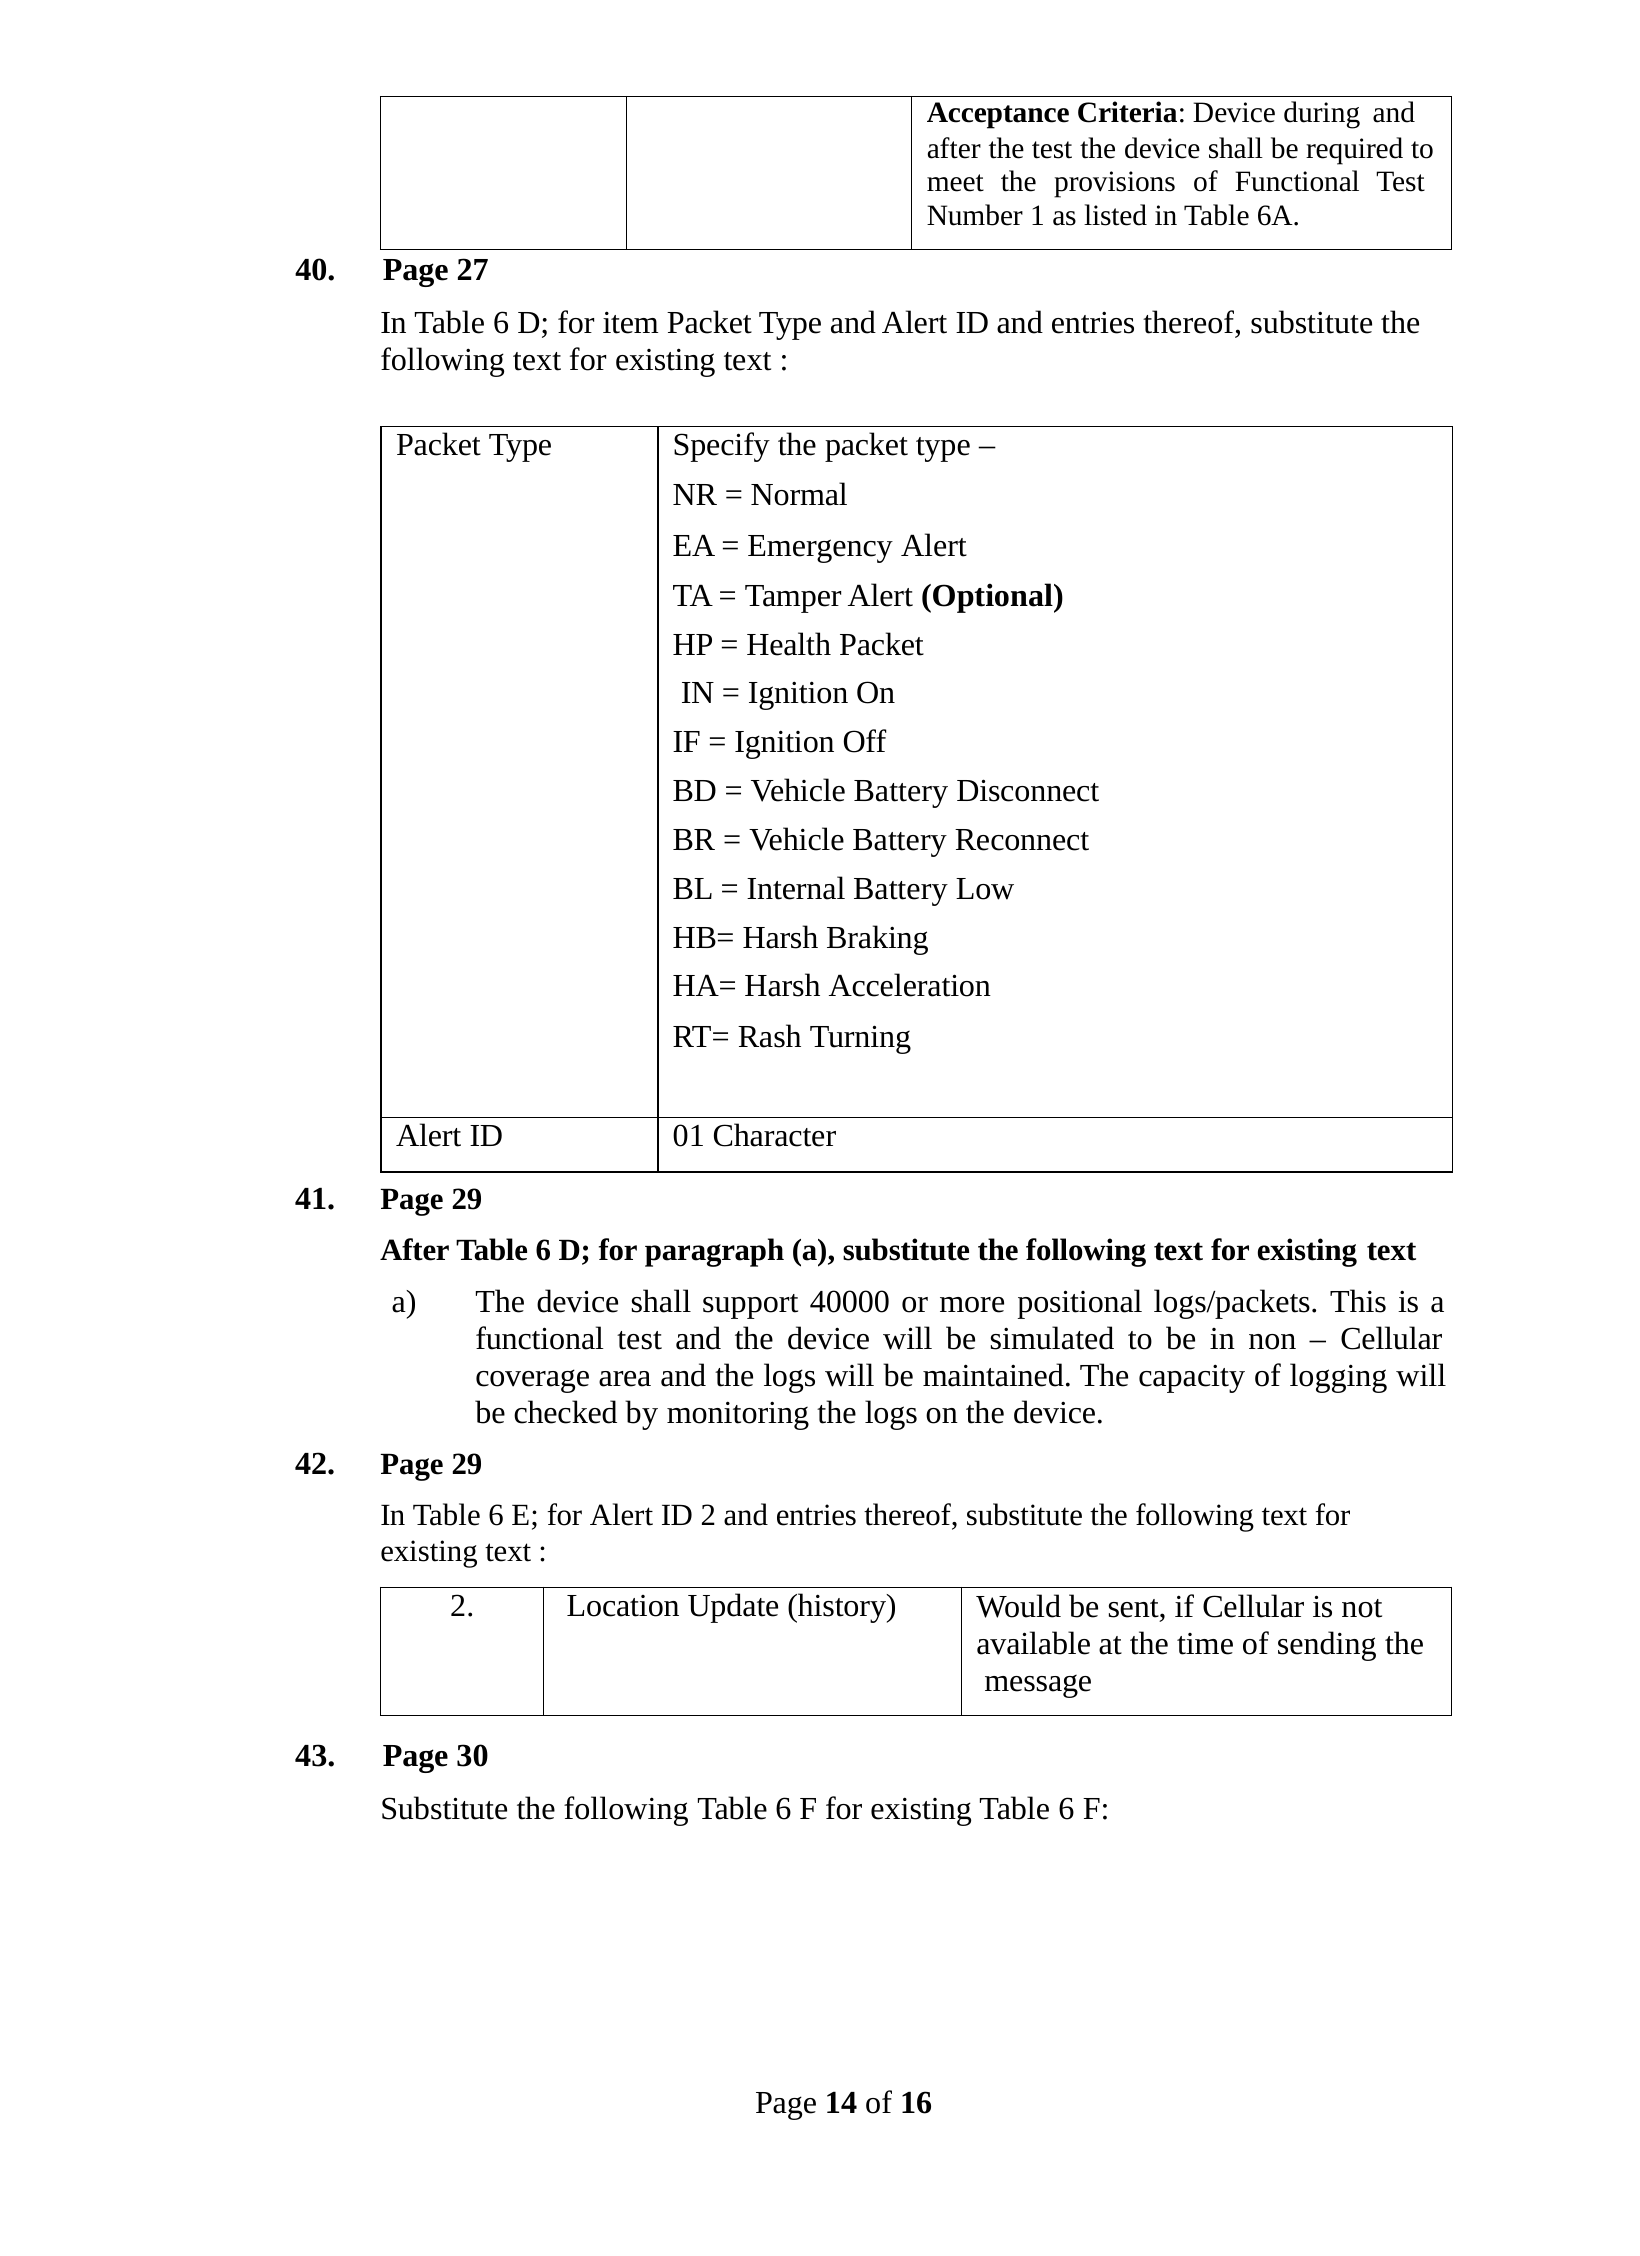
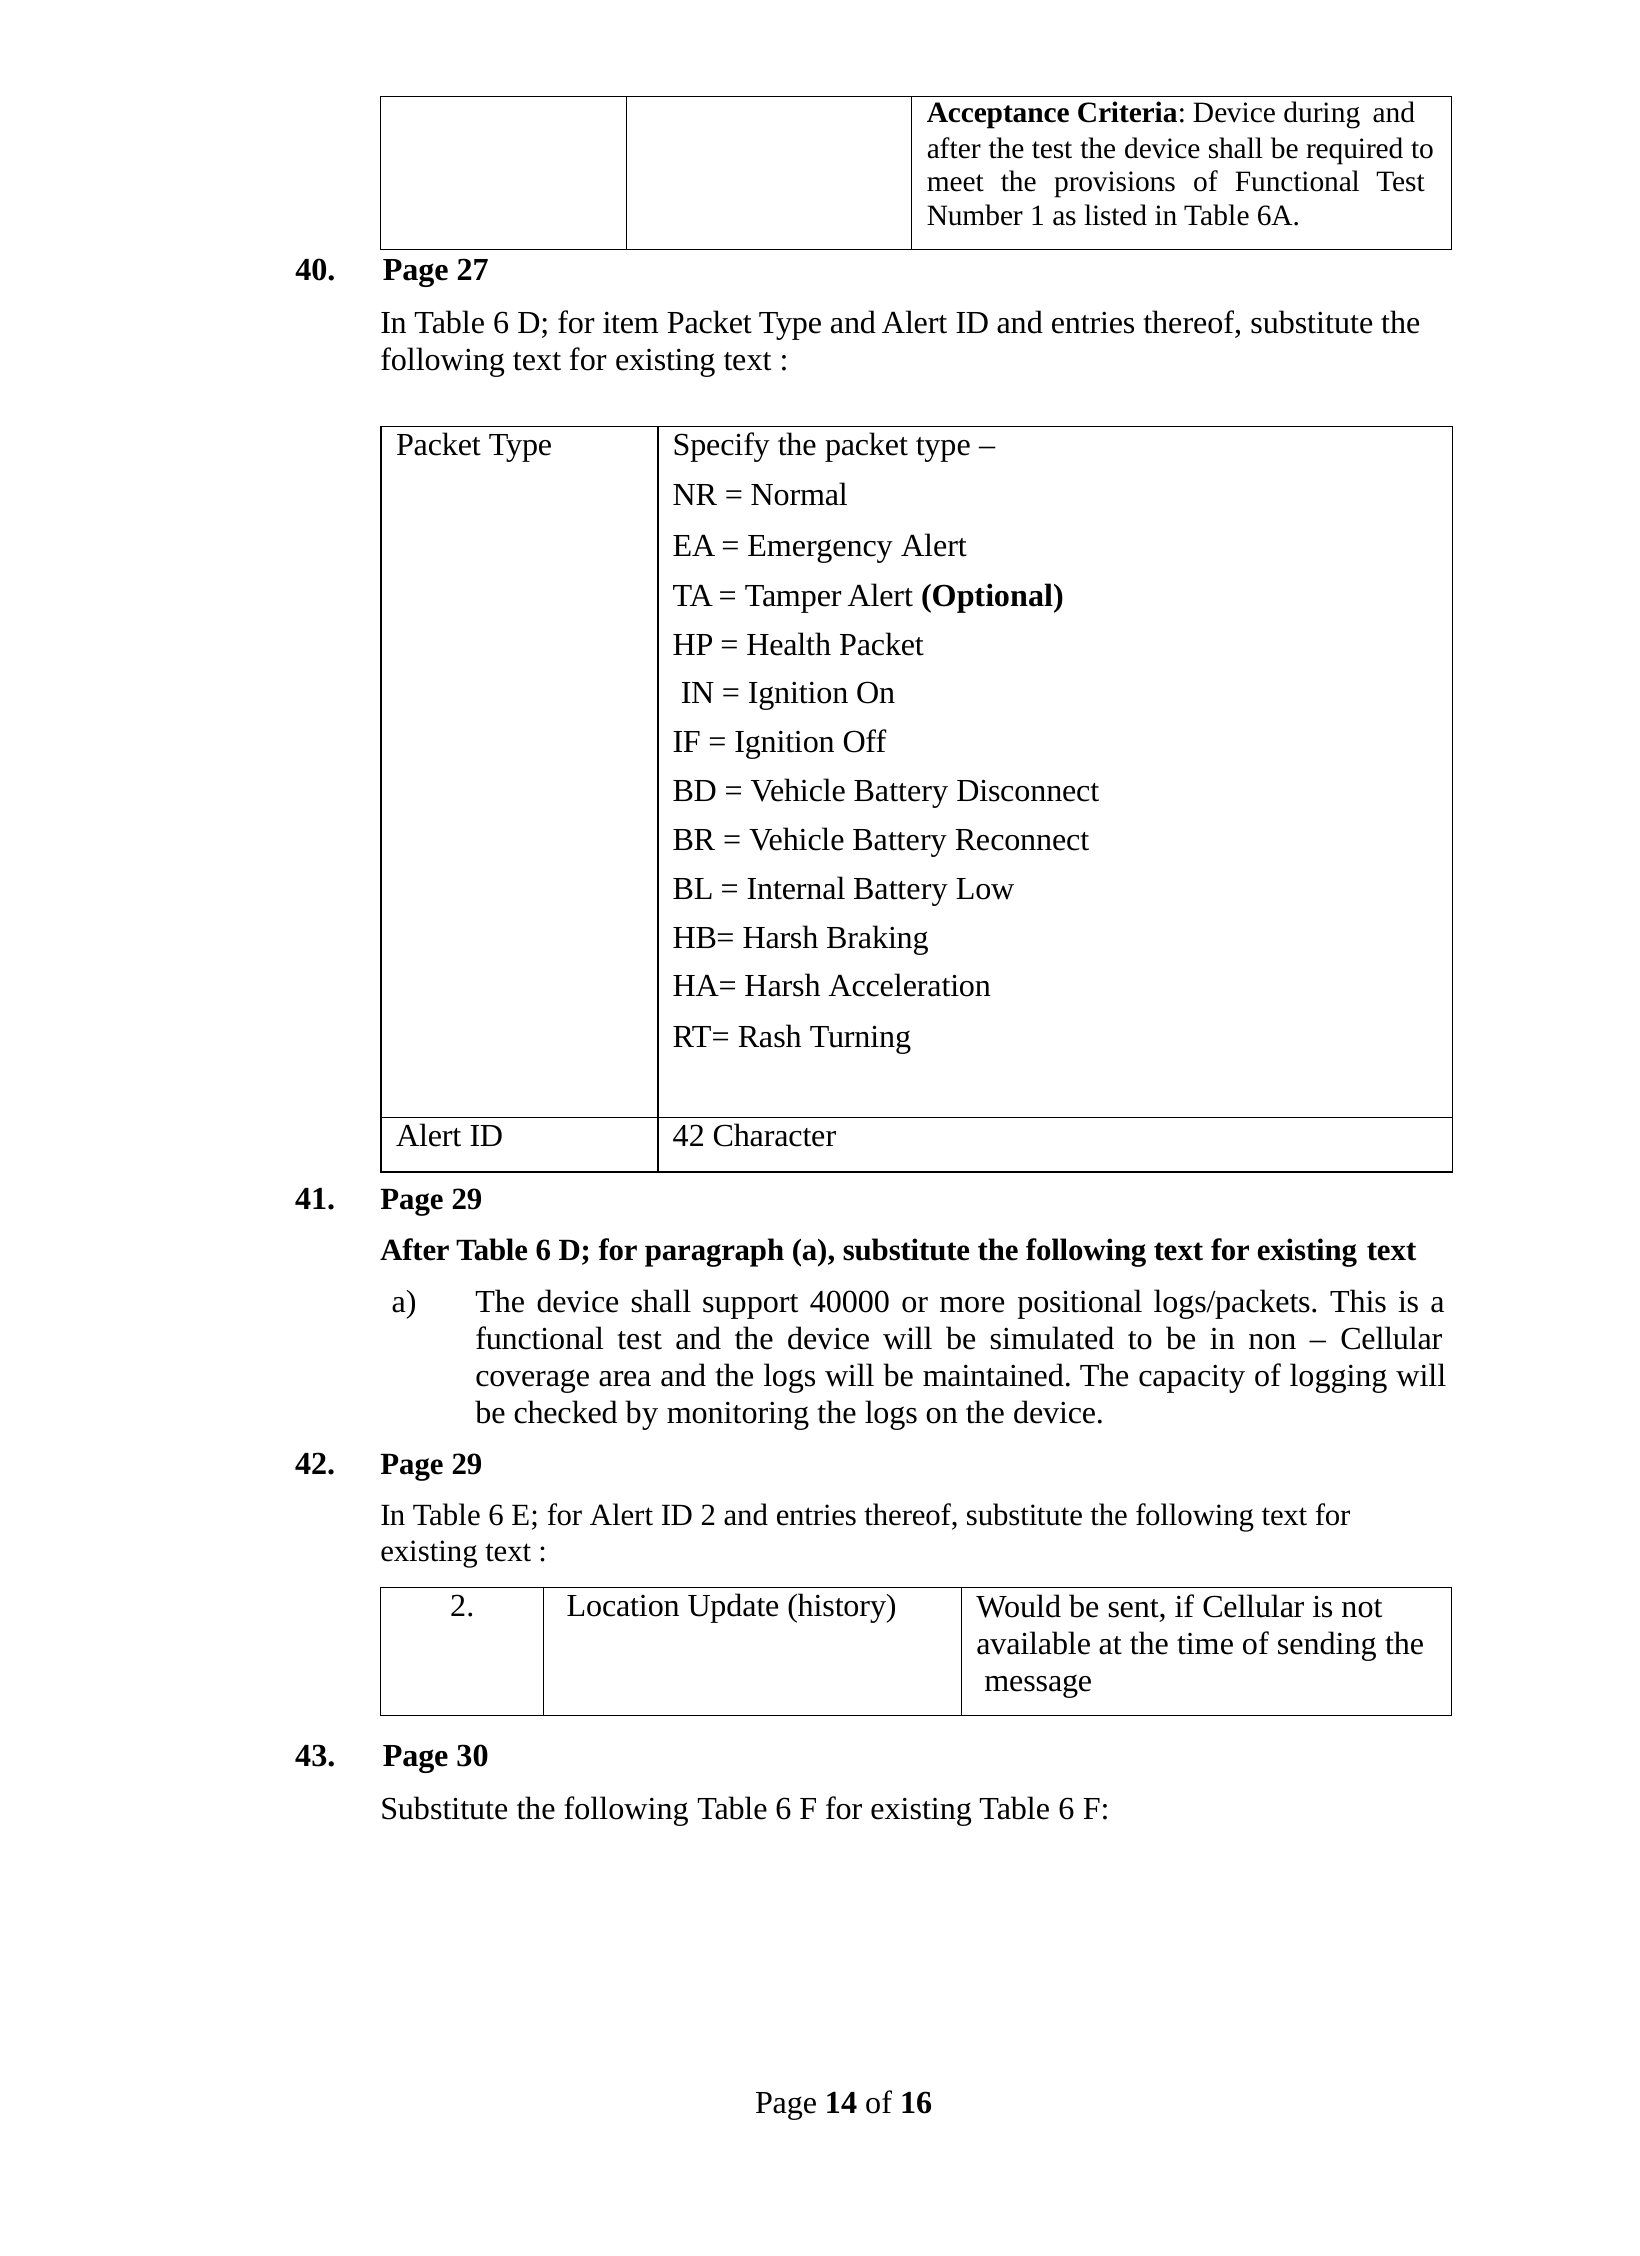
ID 01: 01 -> 42
